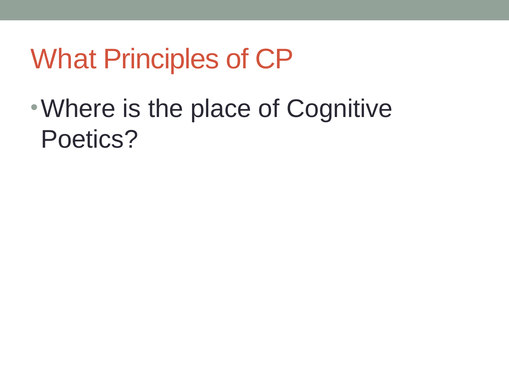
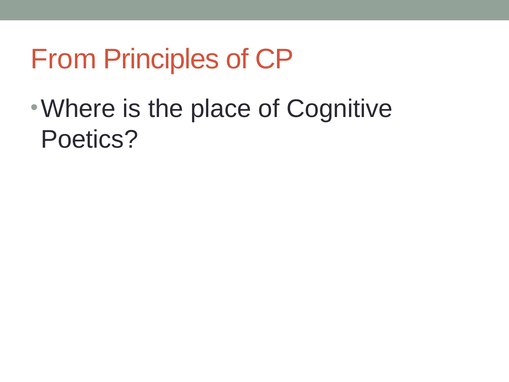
What: What -> From
